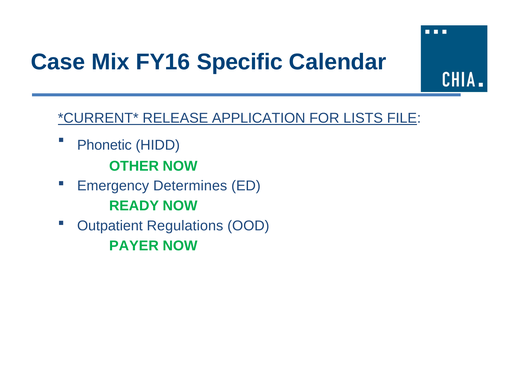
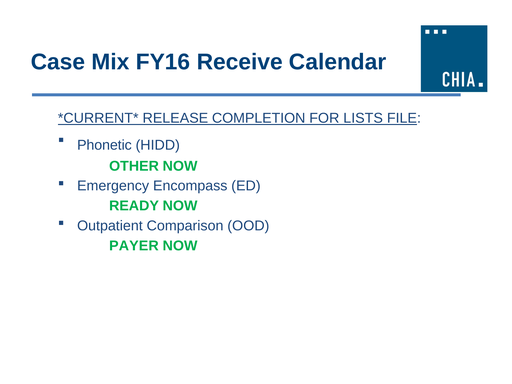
Specific: Specific -> Receive
APPLICATION: APPLICATION -> COMPLETION
Determines: Determines -> Encompass
Regulations: Regulations -> Comparison
